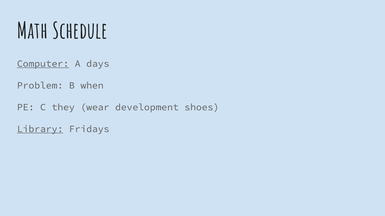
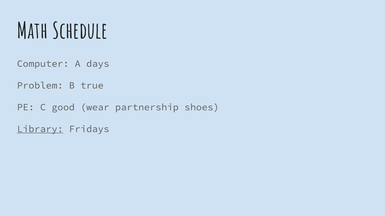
Computer underline: present -> none
when: when -> true
they: they -> good
development: development -> partnership
